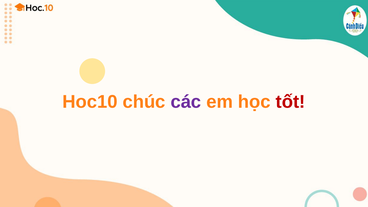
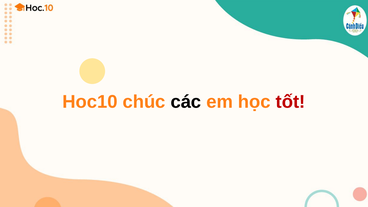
các colour: purple -> black
